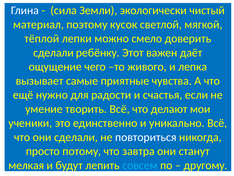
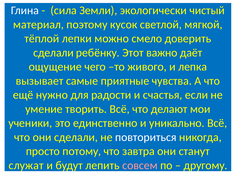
важен: важен -> важно
мелкая: мелкая -> служат
совсем colour: light blue -> pink
